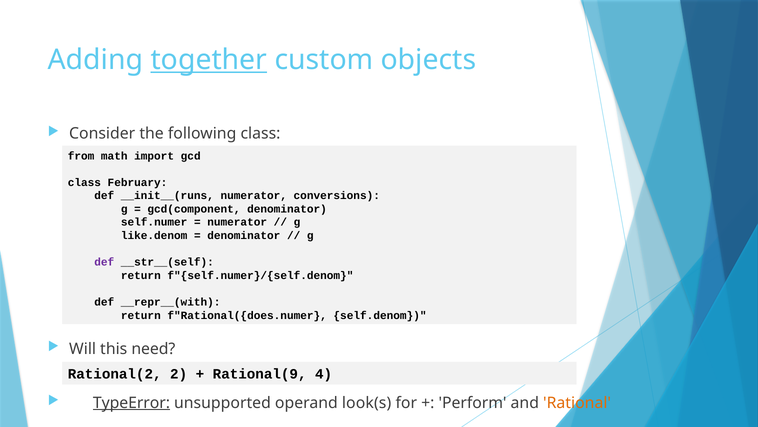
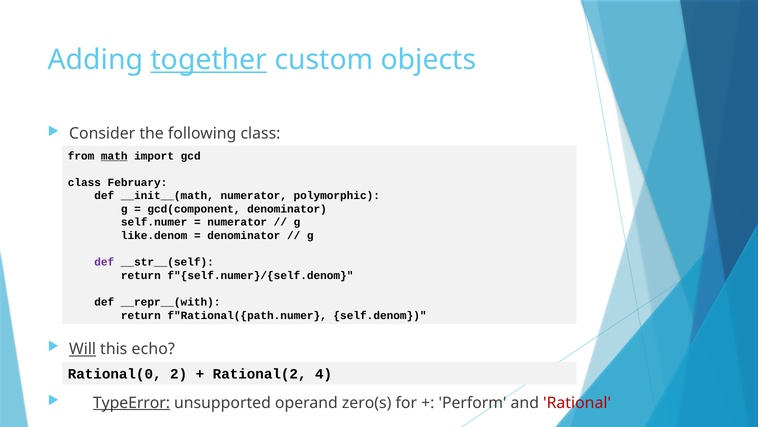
math underline: none -> present
__init__(runs: __init__(runs -> __init__(math
conversions: conversions -> polymorphic
f"Rational({does.numer: f"Rational({does.numer -> f"Rational({path.numer
Will underline: none -> present
need: need -> echo
Rational(2: Rational(2 -> Rational(0
Rational(9: Rational(9 -> Rational(2
look(s: look(s -> zero(s
Rational colour: orange -> red
